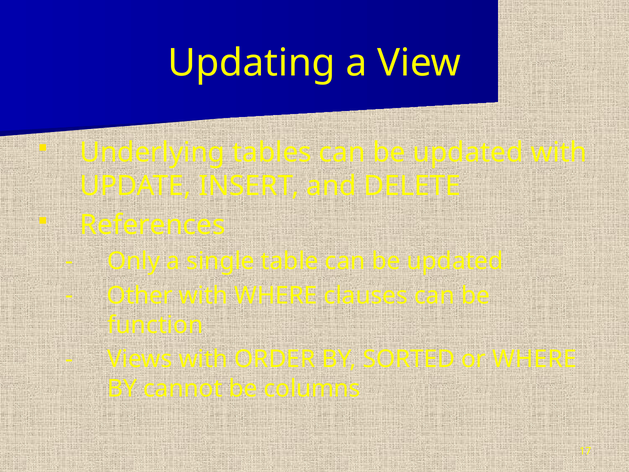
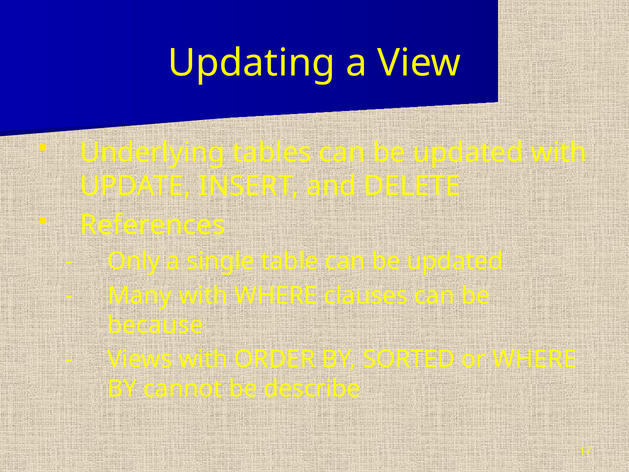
Other: Other -> Many
function: function -> because
columns: columns -> describe
